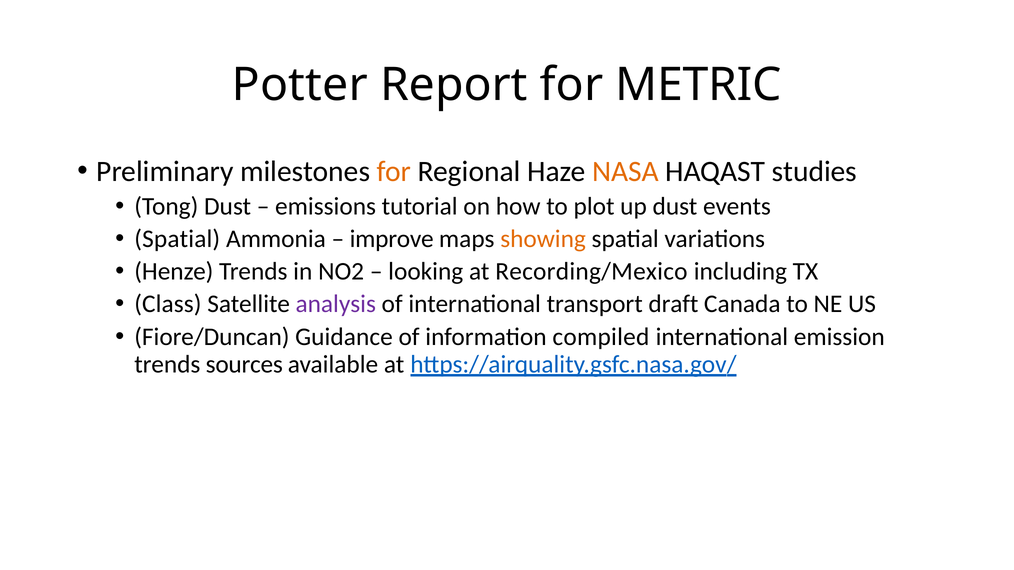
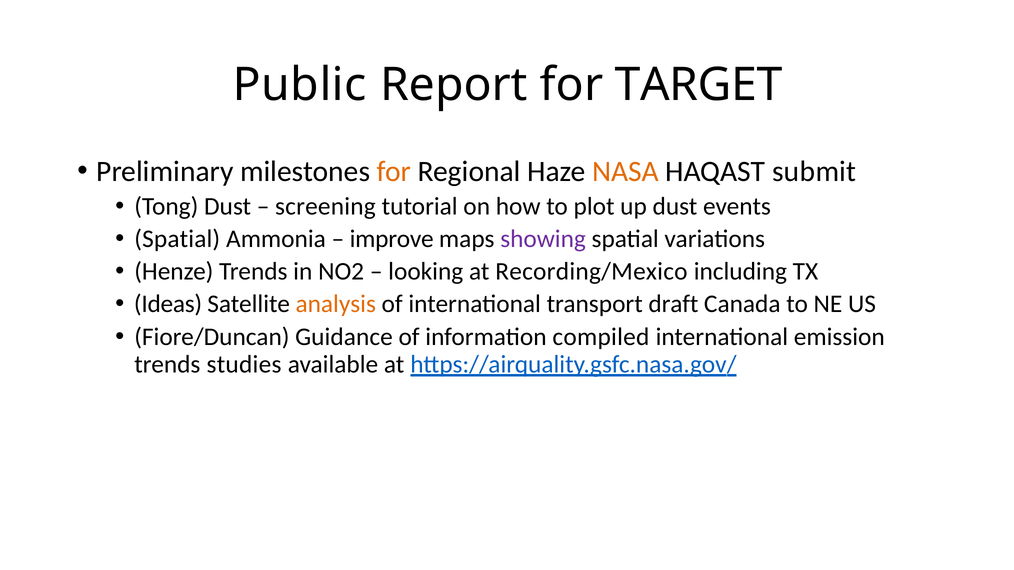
Potter: Potter -> Public
METRIC: METRIC -> TARGET
studies: studies -> submit
emissions: emissions -> screening
showing colour: orange -> purple
Class: Class -> Ideas
analysis colour: purple -> orange
sources: sources -> studies
